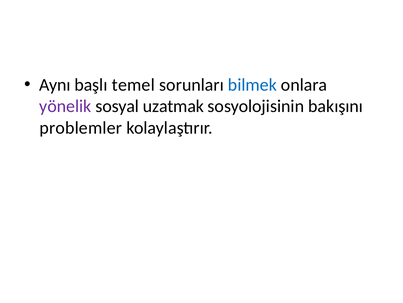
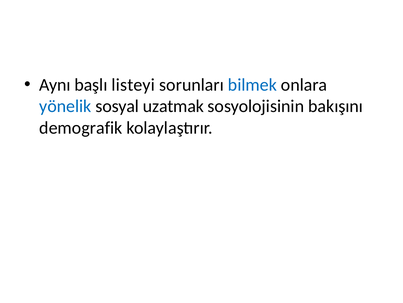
temel: temel -> listeyi
yönelik colour: purple -> blue
problemler: problemler -> demografik
